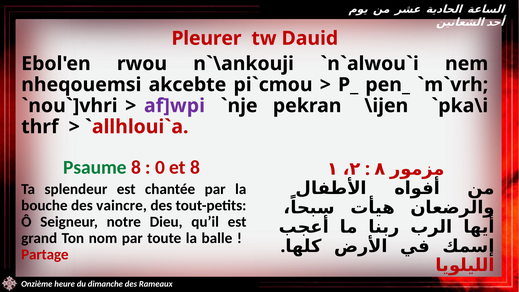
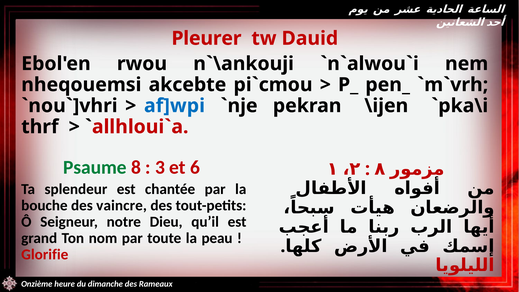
af]wpi colour: purple -> blue
0: 0 -> 3
et 8: 8 -> 6
balle: balle -> peau
Partage: Partage -> Glorifie
